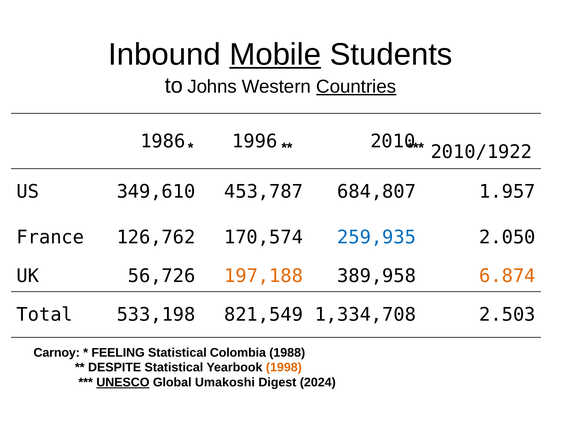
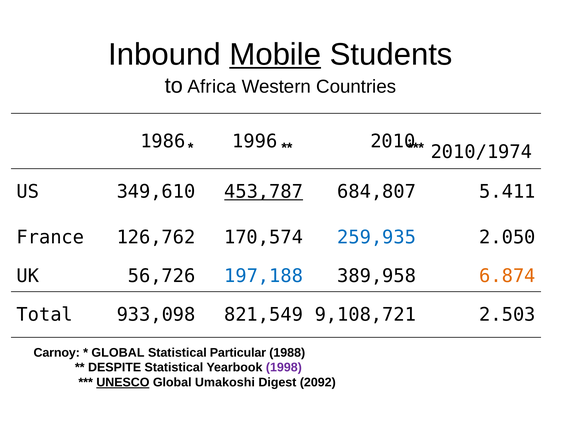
Johns: Johns -> Africa
Countries underline: present -> none
2010/1922: 2010/1922 -> 2010/1974
453,787 underline: none -> present
1.957: 1.957 -> 5.411
197,188 colour: orange -> blue
533,198: 533,198 -> 933,098
1,334,708: 1,334,708 -> 9,108,721
FEELING at (118, 352): FEELING -> GLOBAL
Colombia: Colombia -> Particular
1998 colour: orange -> purple
2024: 2024 -> 2092
